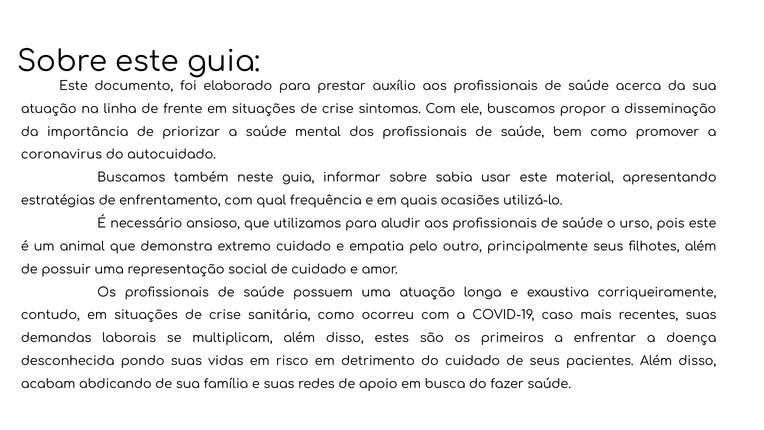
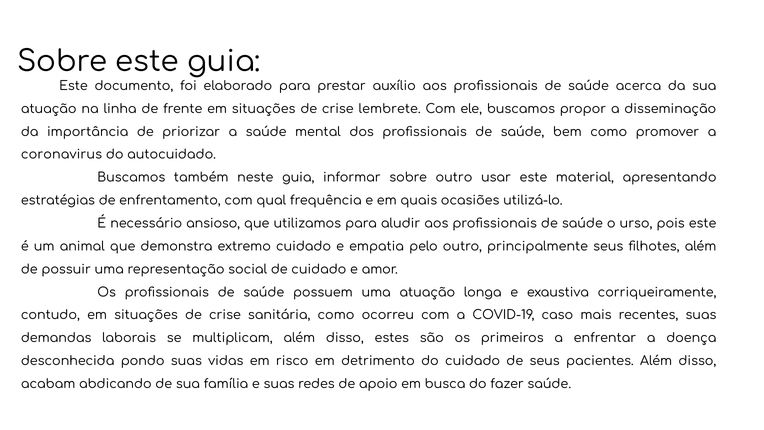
sintomas: sintomas -> lembrete
sobre sabia: sabia -> outro
